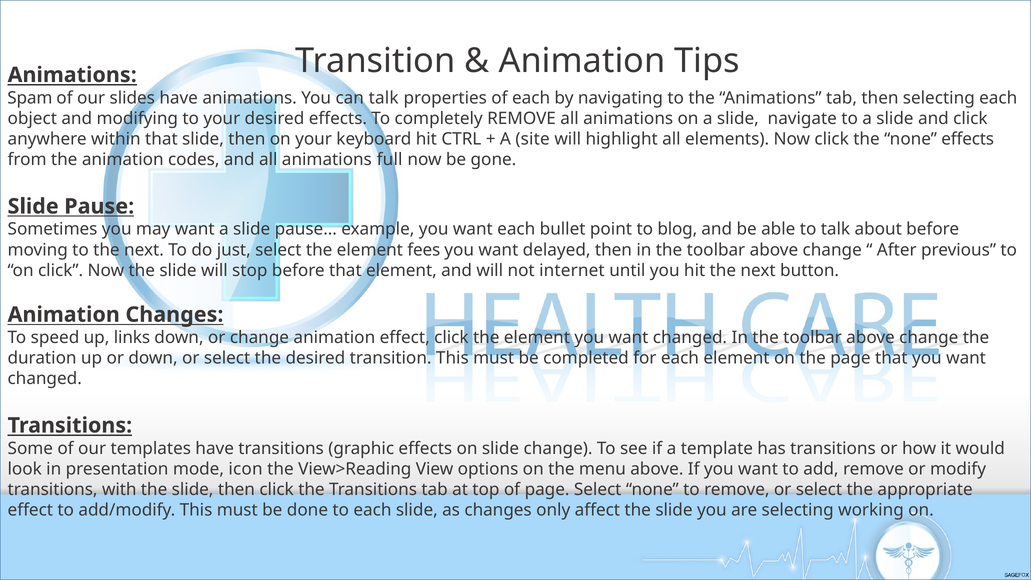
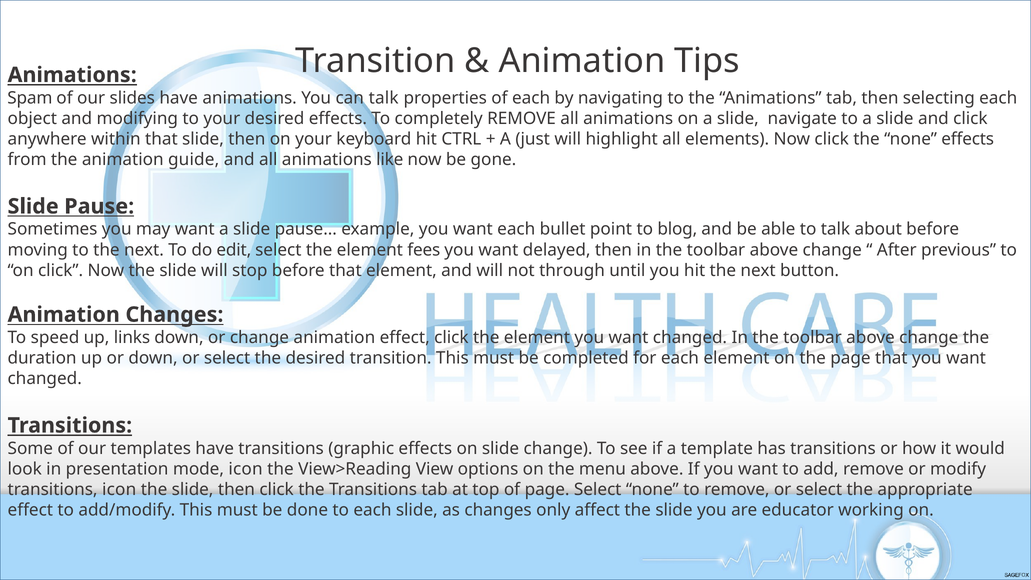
site: site -> just
codes: codes -> guide
full: full -> like
just: just -> edit
internet: internet -> through
transitions with: with -> icon
are selecting: selecting -> educator
